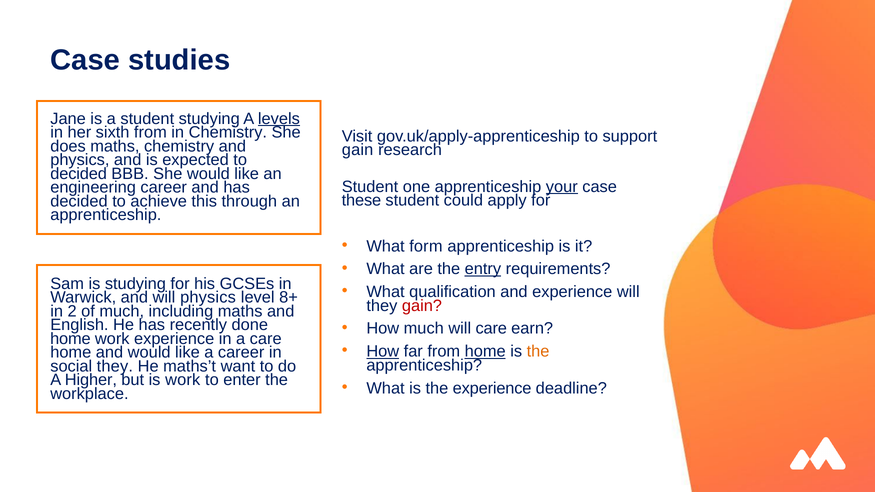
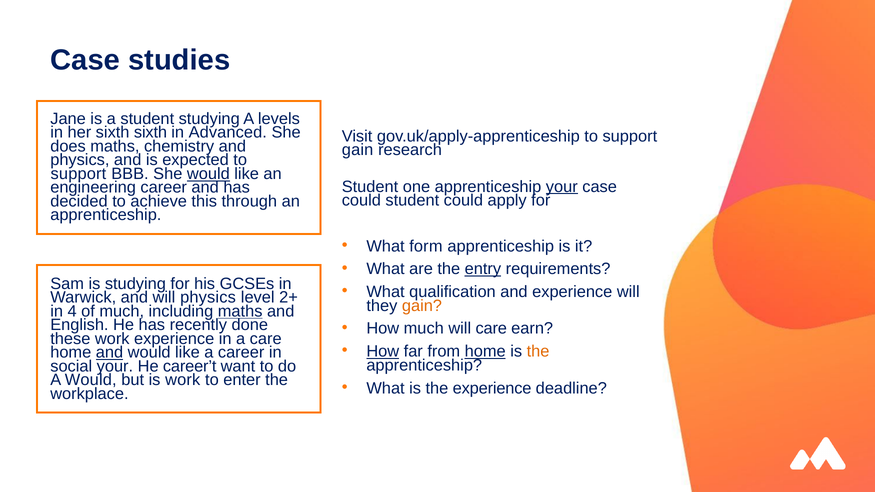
levels underline: present -> none
sixth from: from -> sixth
in Chemistry: Chemistry -> Advanced
decided at (79, 174): decided -> support
would at (208, 174) underline: none -> present
these at (361, 200): these -> could
8+: 8+ -> 2+
gain at (422, 306) colour: red -> orange
2: 2 -> 4
maths at (240, 311) underline: none -> present
home at (70, 339): home -> these
and at (109, 353) underline: none -> present
social they: they -> your
maths’t: maths’t -> career’t
A Higher: Higher -> Would
